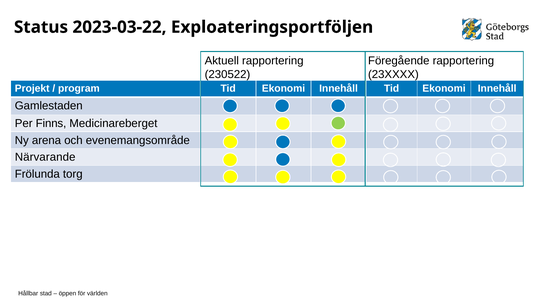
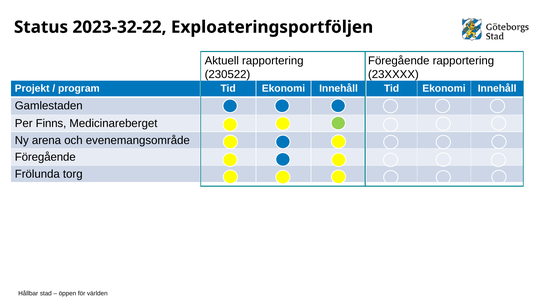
2023-03-22: 2023-03-22 -> 2023-32-22
Närvarande at (45, 157): Närvarande -> Föregående
